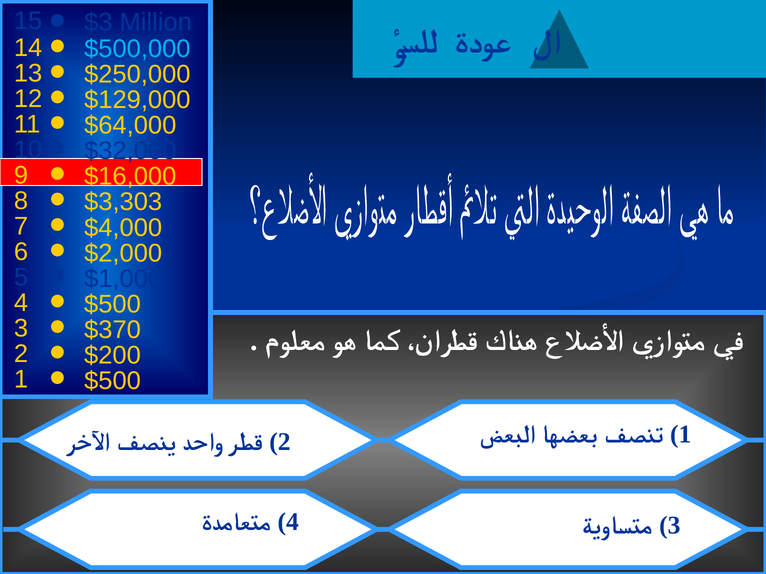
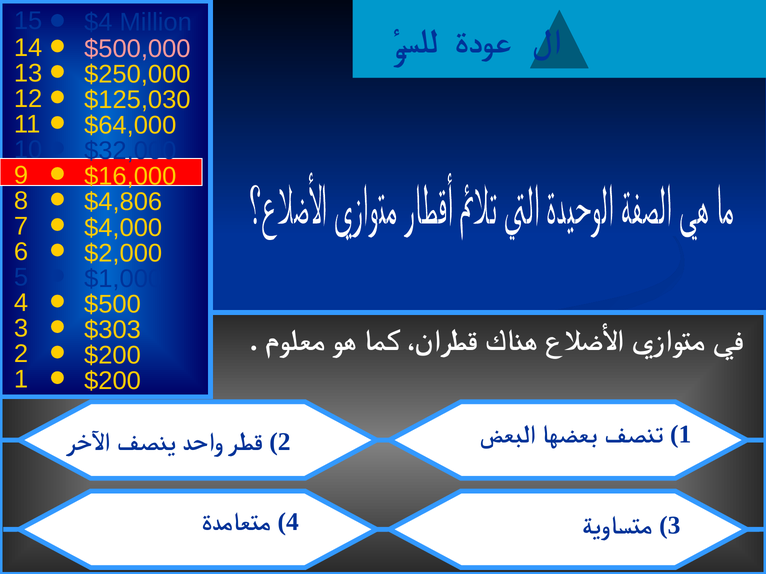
$3: $3 -> $4
$500,000 colour: light blue -> pink
$129,000: $129,000 -> $125,030
$3,303: $3,303 -> $4,806
$370: $370 -> $303
$500 at (113, 381): $500 -> $200
